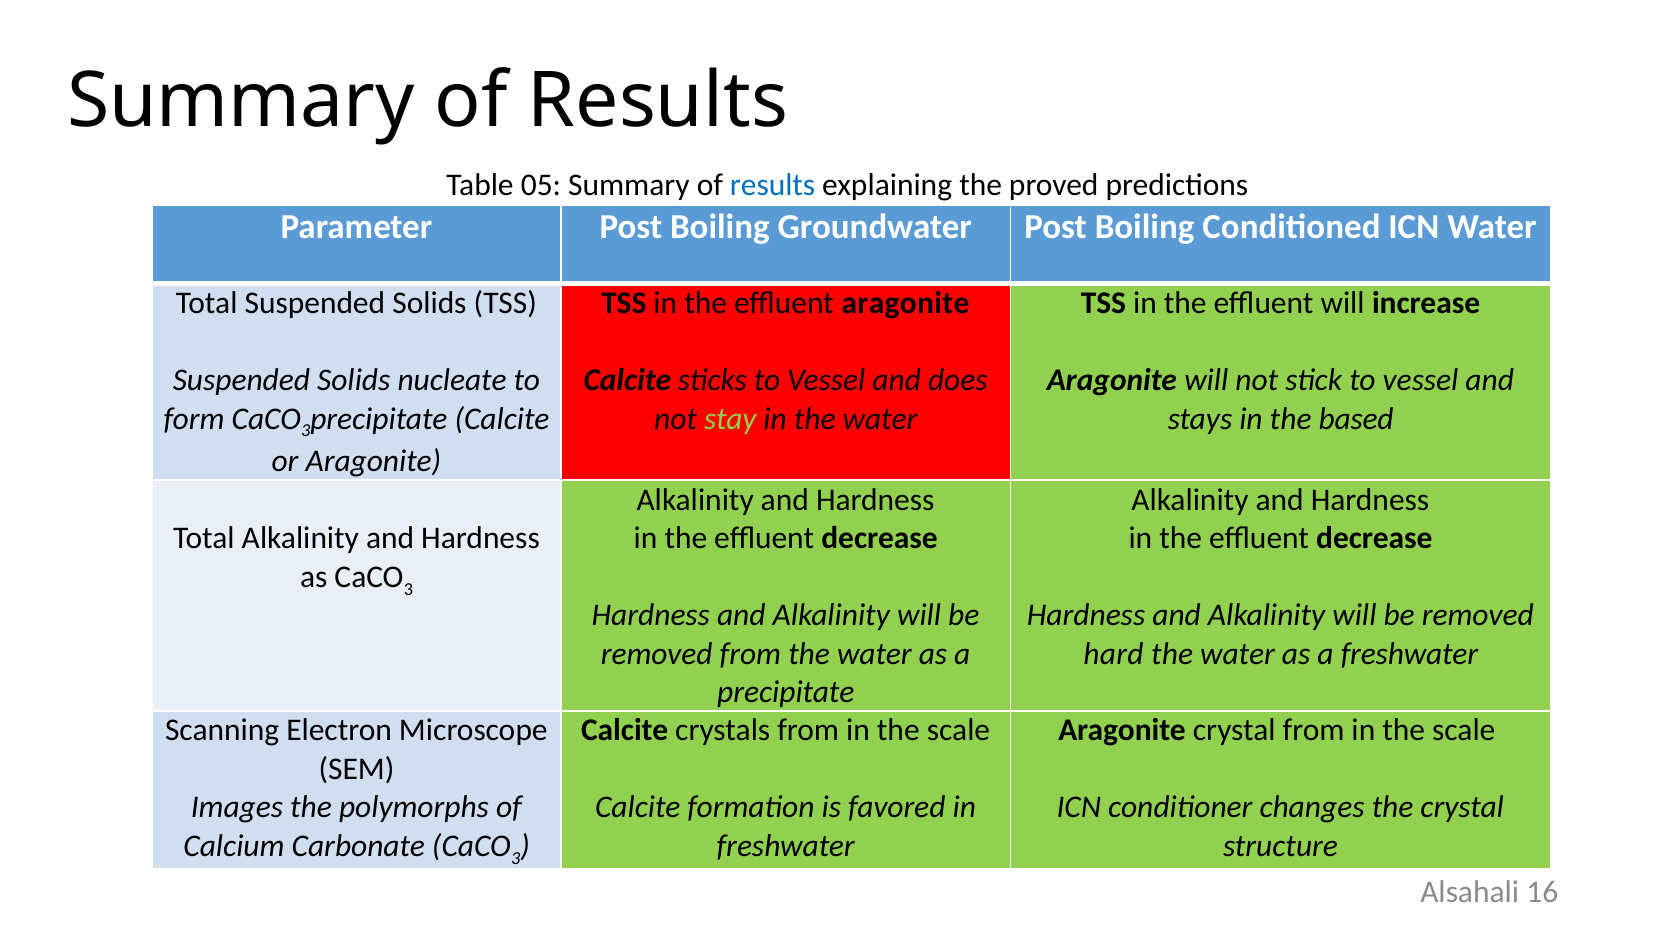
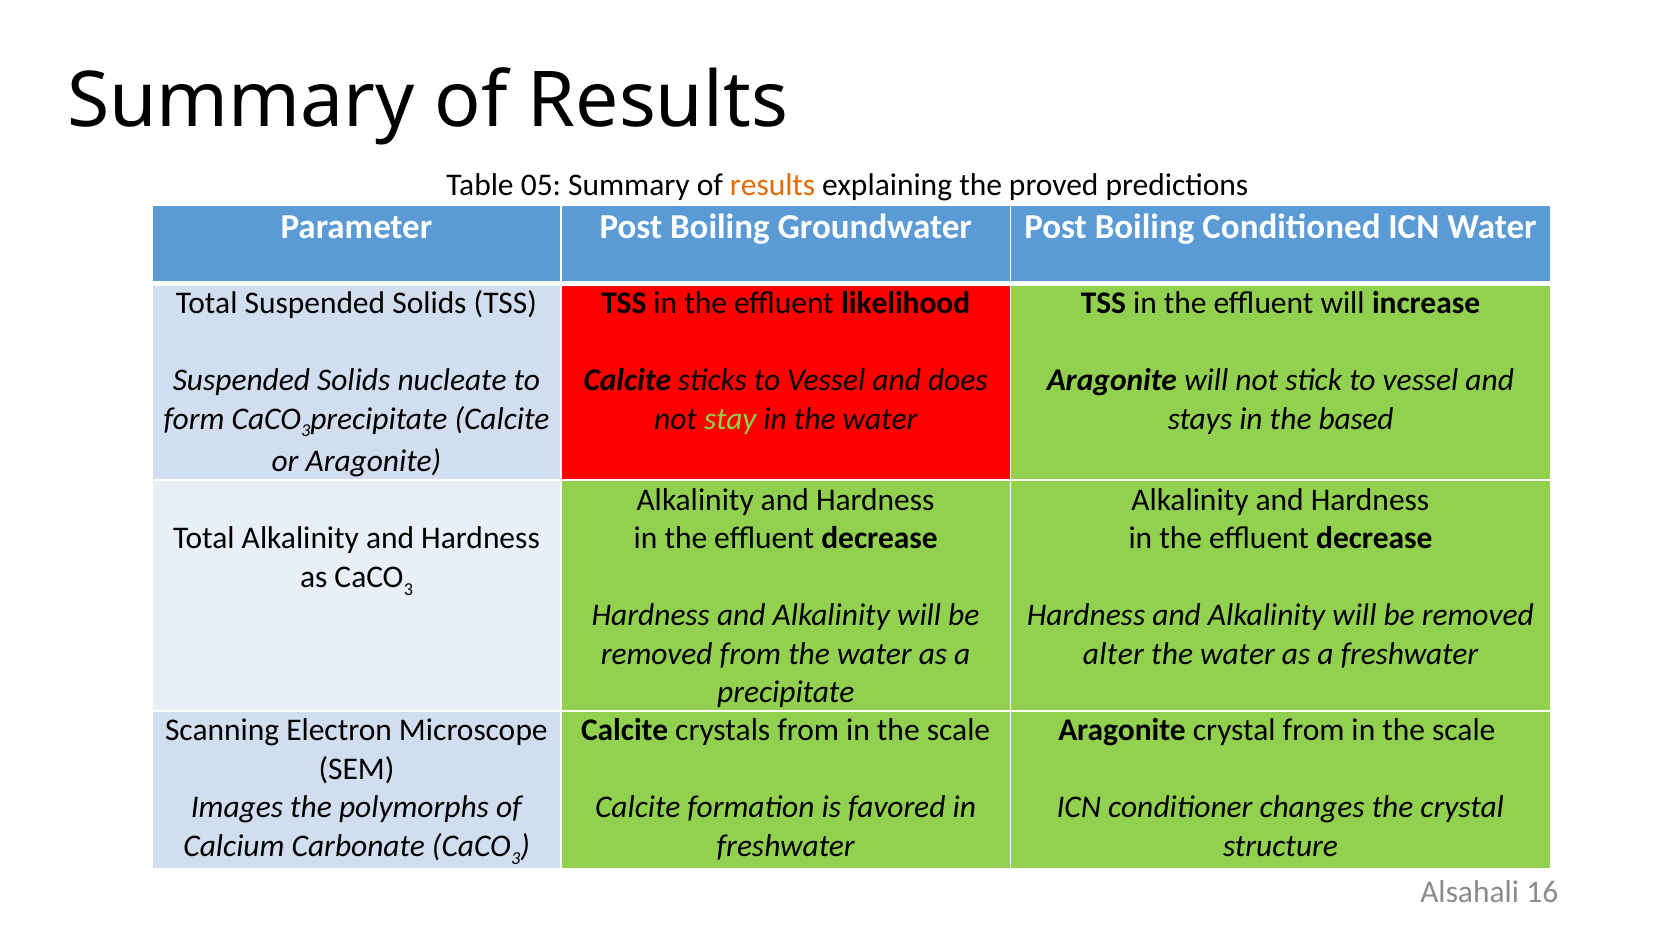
results at (773, 185) colour: blue -> orange
effluent aragonite: aragonite -> likelihood
hard: hard -> alter
